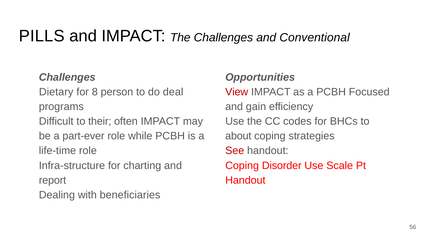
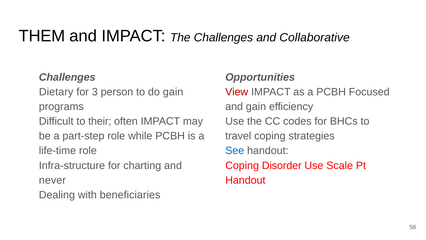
PILLS: PILLS -> THEM
Conventional: Conventional -> Collaborative
8: 8 -> 3
do deal: deal -> gain
part-ever: part-ever -> part-step
about: about -> travel
See colour: red -> blue
report: report -> never
